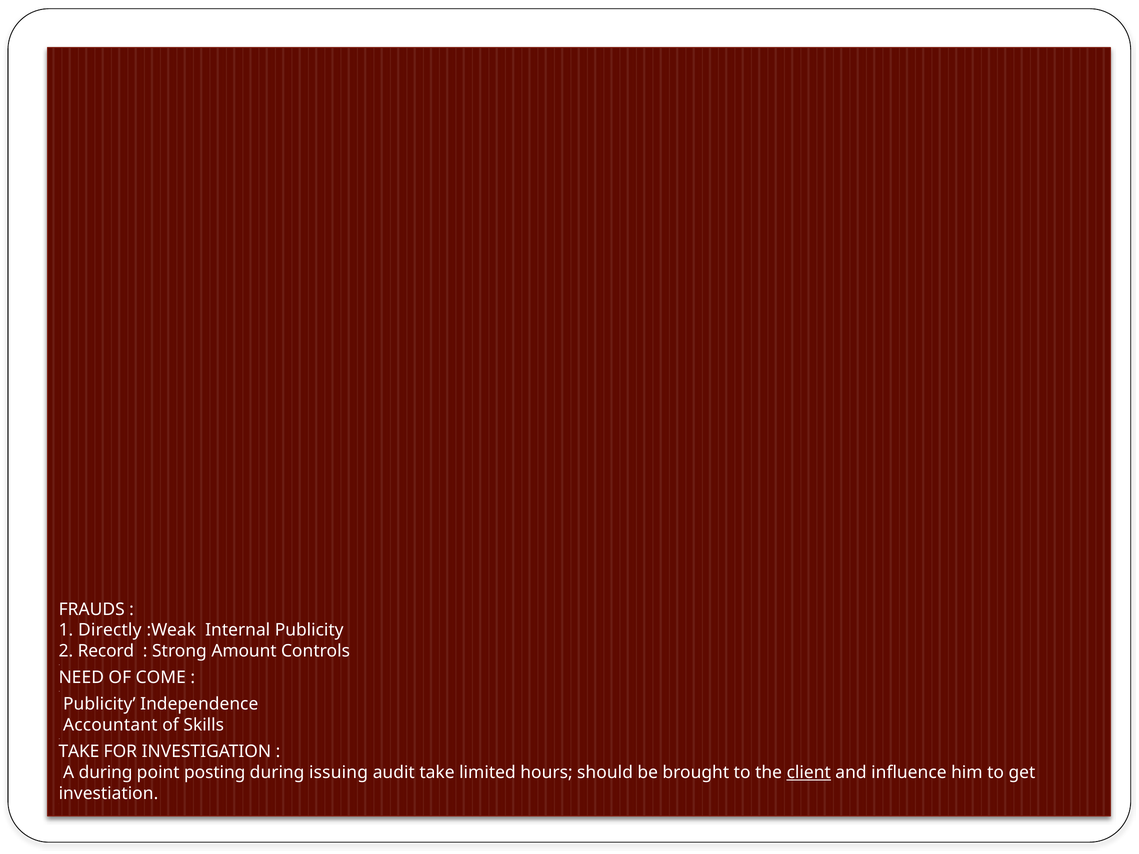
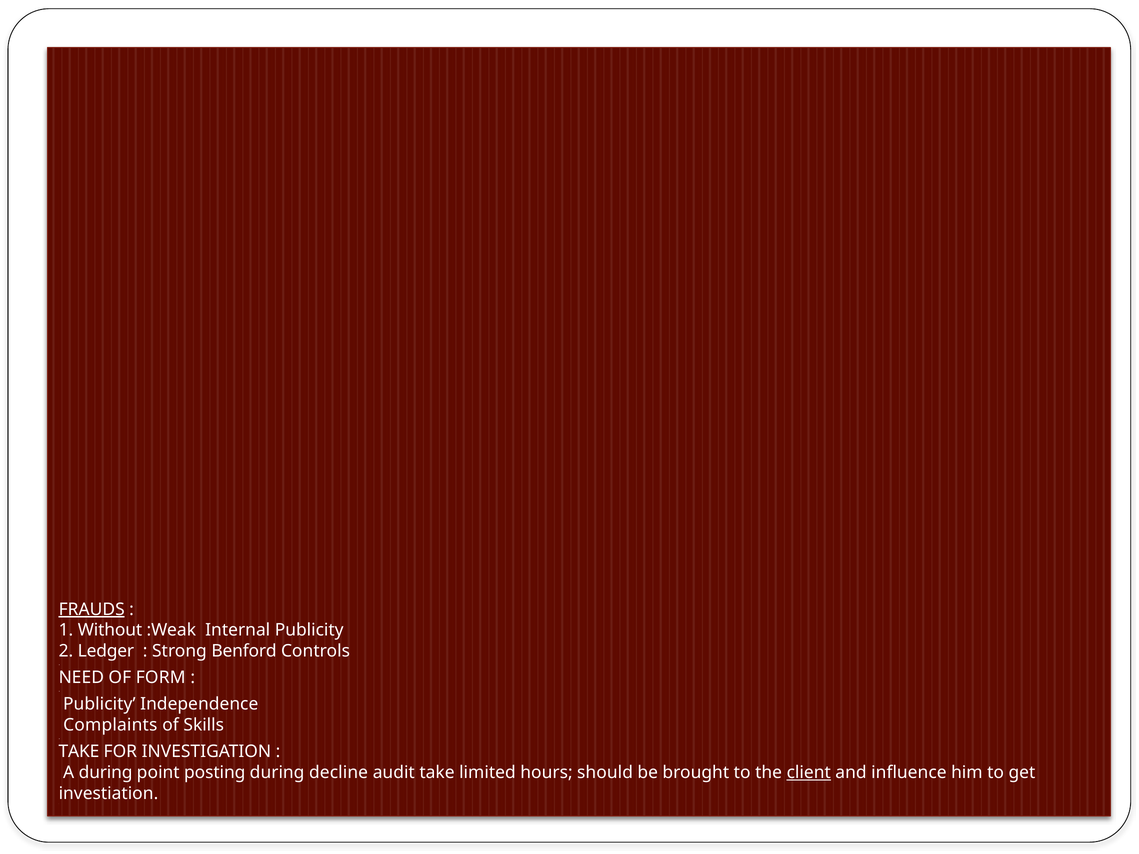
FRAUDS underline: none -> present
Directly: Directly -> Without
Record: Record -> Ledger
Amount: Amount -> Benford
COME: COME -> FORM
Accountant: Accountant -> Complaints
issuing: issuing -> decline
